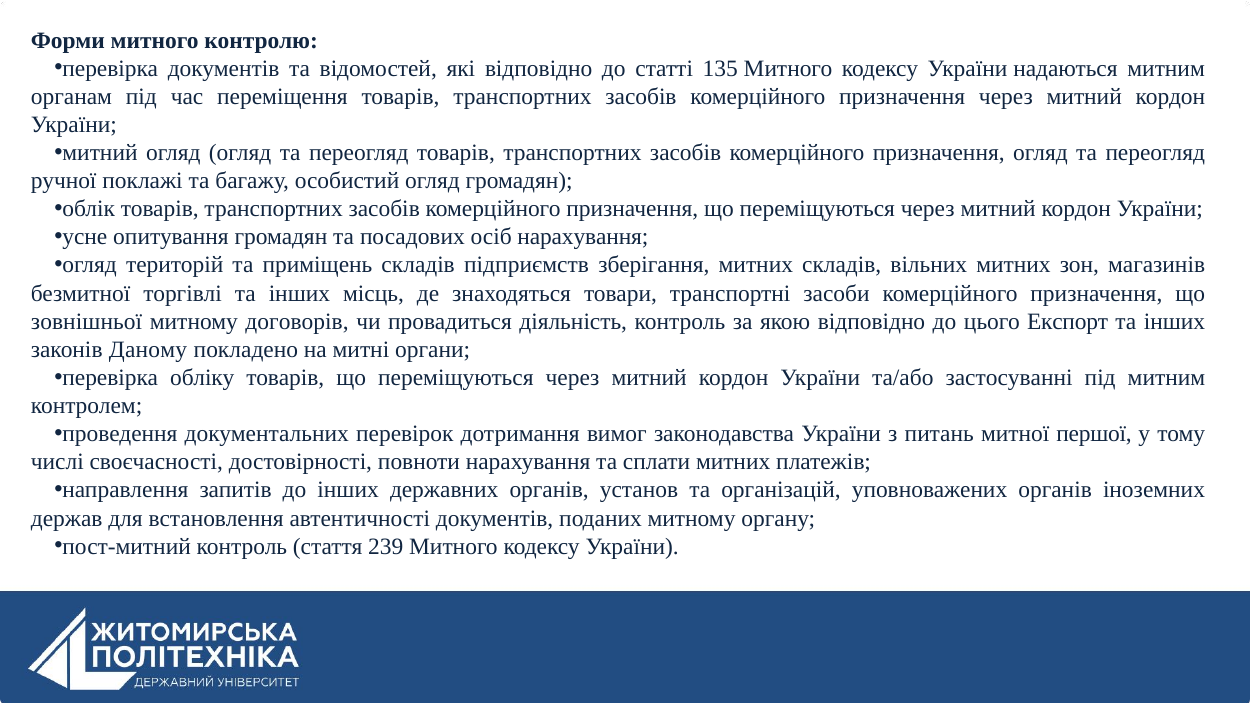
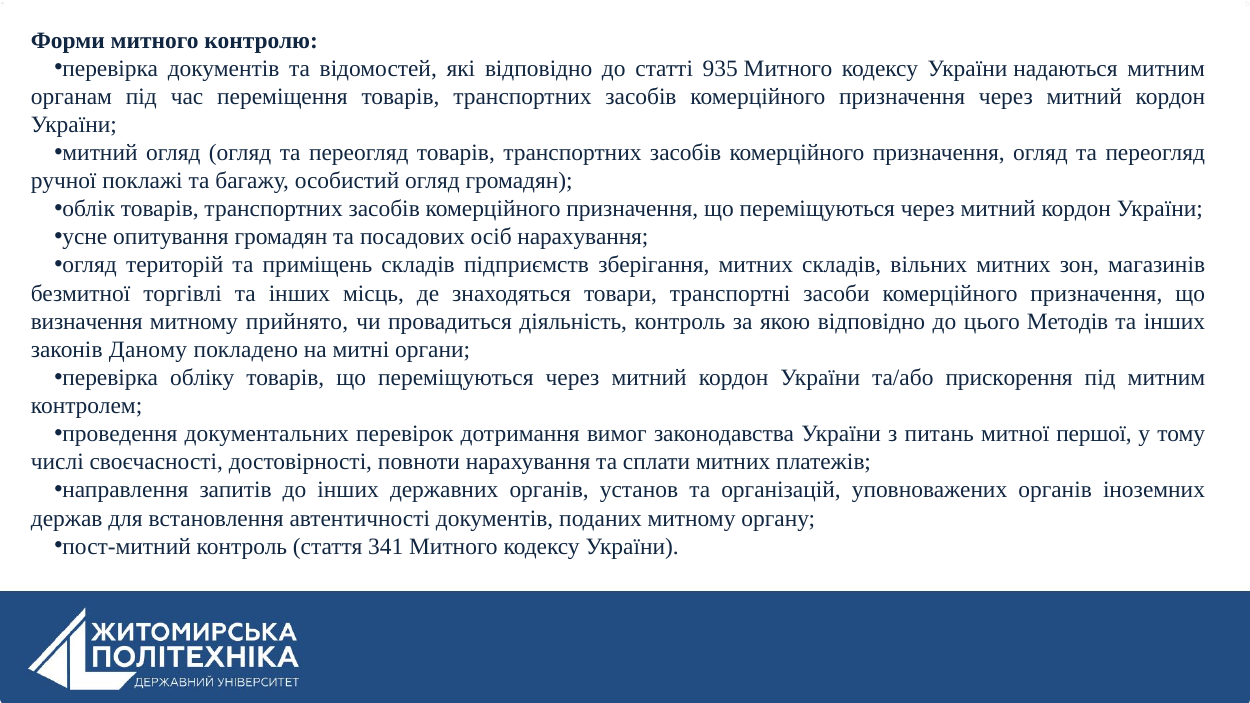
135: 135 -> 935
зовнішньої: зовнішньої -> визначення
договорів: договорів -> прийнято
Експорт: Експорт -> Методів
застосуванні: застосуванні -> прискорення
239: 239 -> 341
